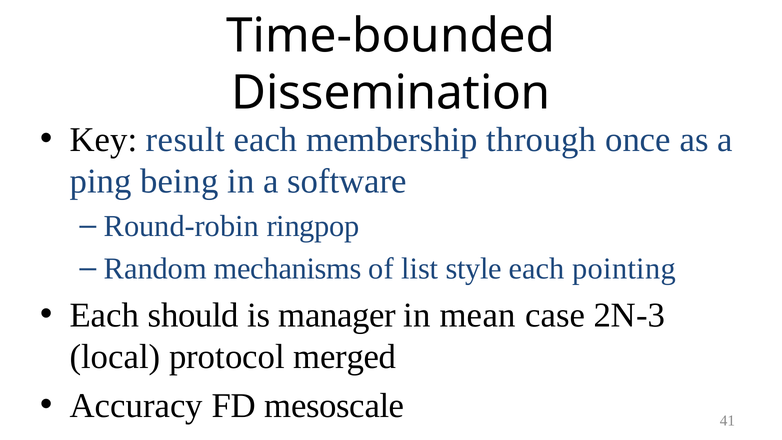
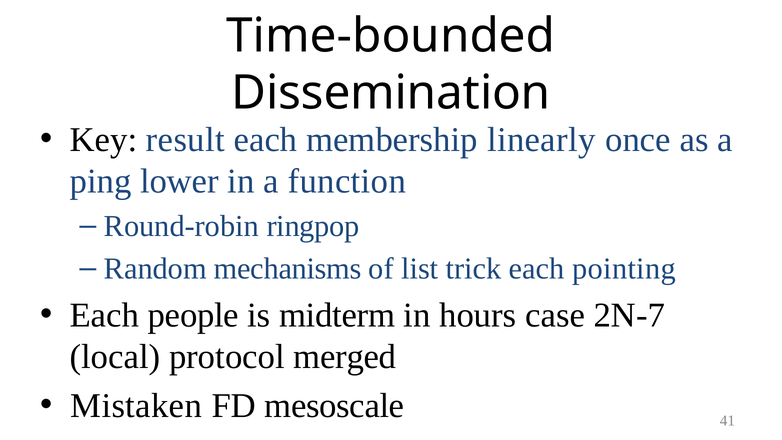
through: through -> linearly
being: being -> lower
software: software -> function
style: style -> trick
should: should -> people
manager: manager -> midterm
mean: mean -> hours
2N-3: 2N-3 -> 2N-7
Accuracy: Accuracy -> Mistaken
